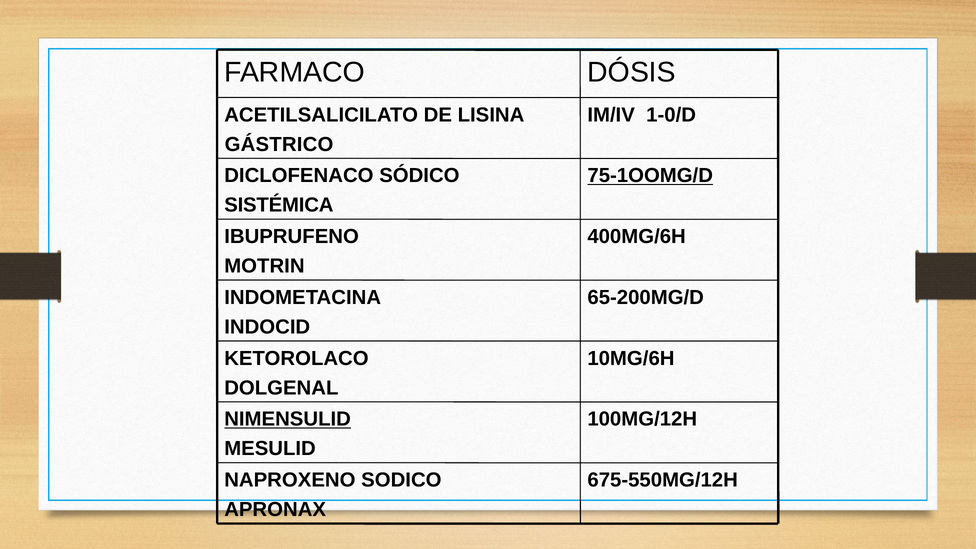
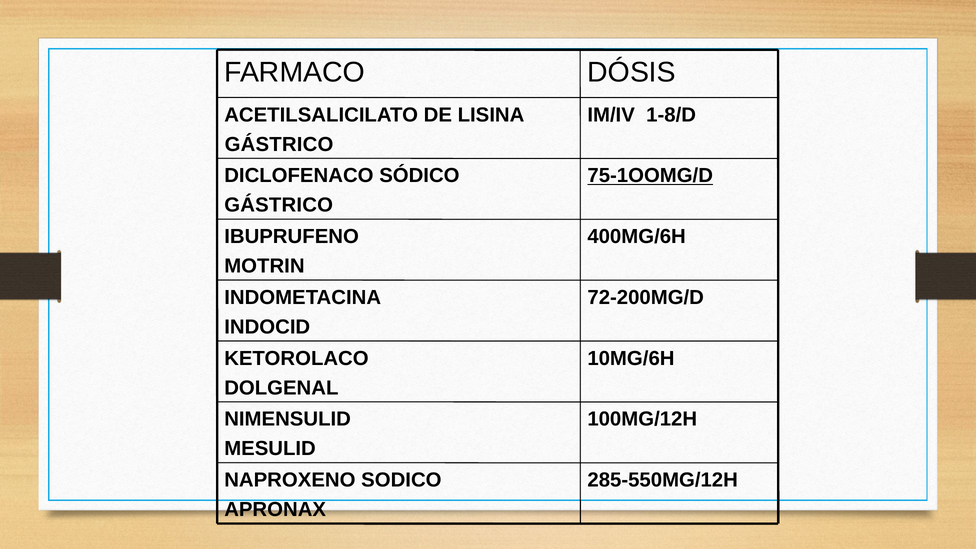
1-0/D: 1-0/D -> 1-8/D
SISTÉMICA at (279, 205): SISTÉMICA -> GÁSTRICO
65-200MG/D: 65-200MG/D -> 72-200MG/D
NIMENSULID underline: present -> none
675-550MG/12H: 675-550MG/12H -> 285-550MG/12H
